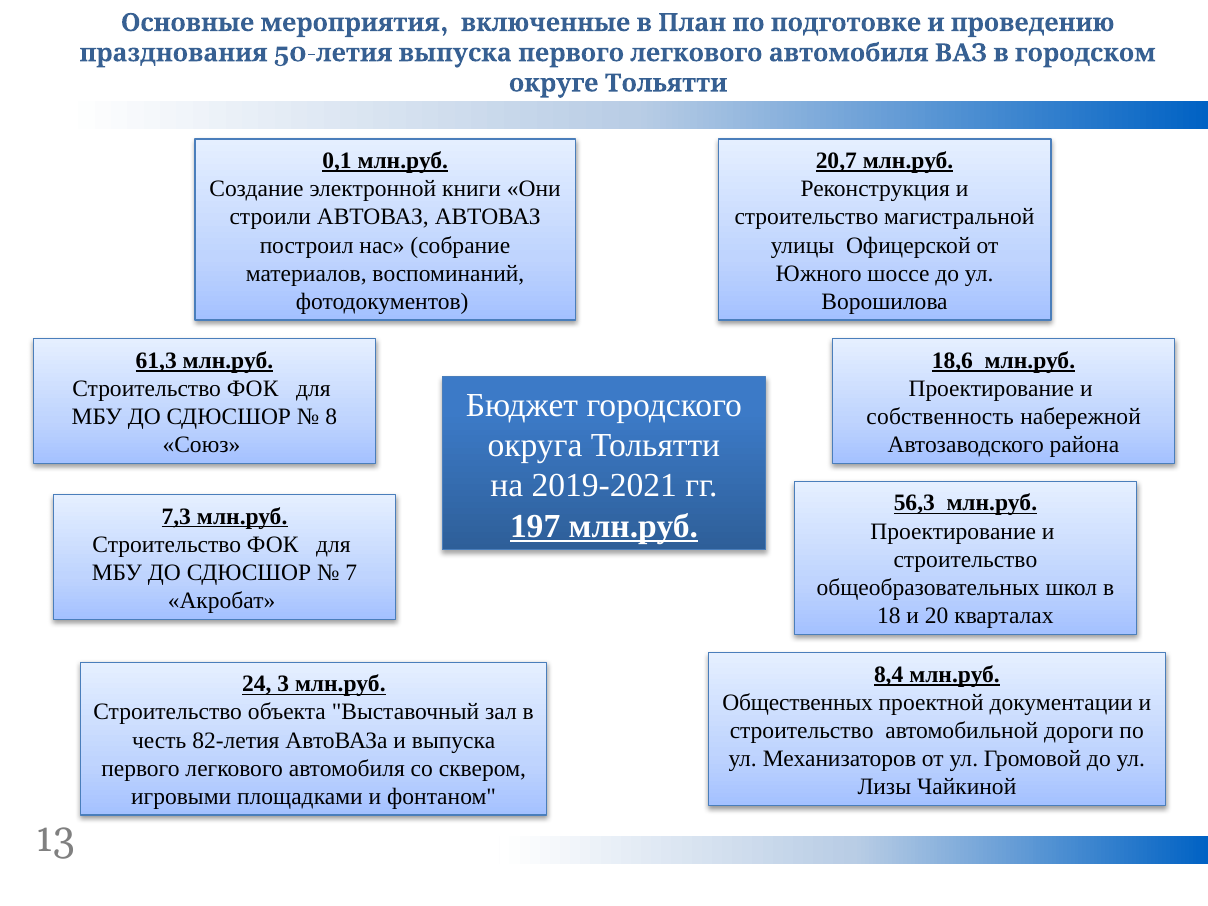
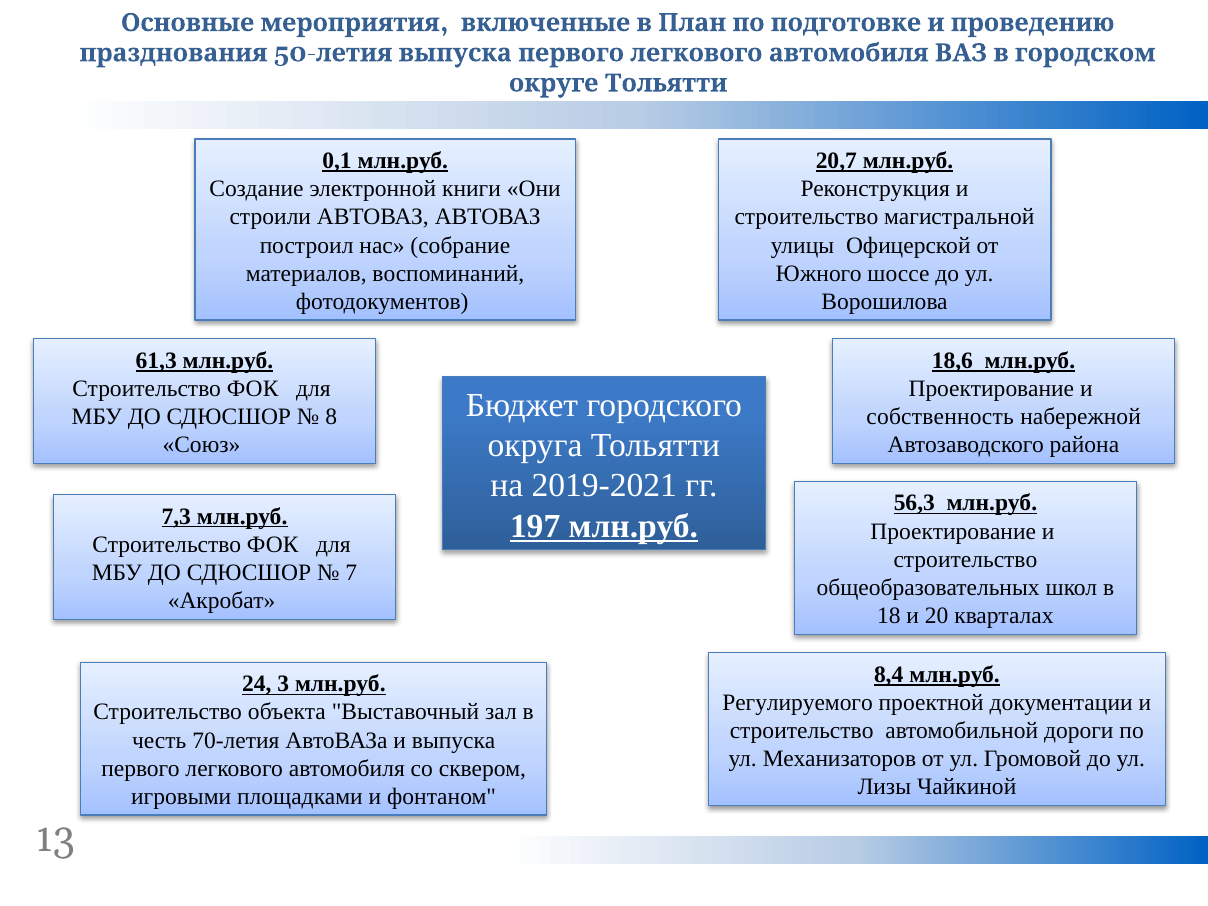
Общественных: Общественных -> Регулируемого
82-летия: 82-летия -> 70-летия
